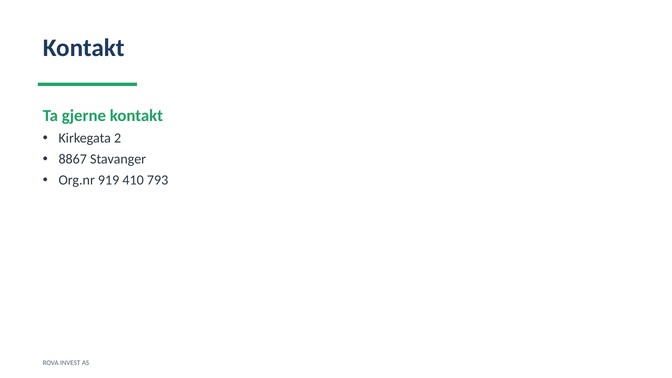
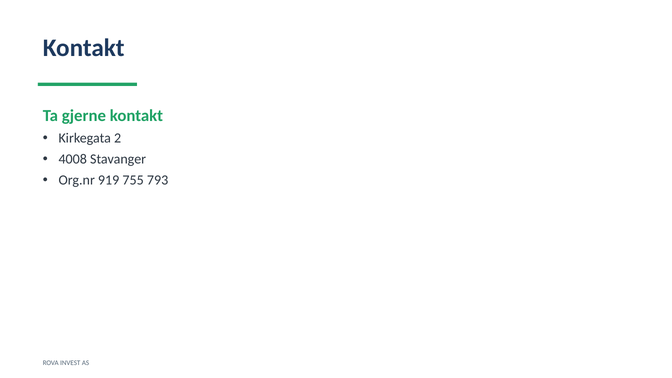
8867: 8867 -> 4008
410: 410 -> 755
